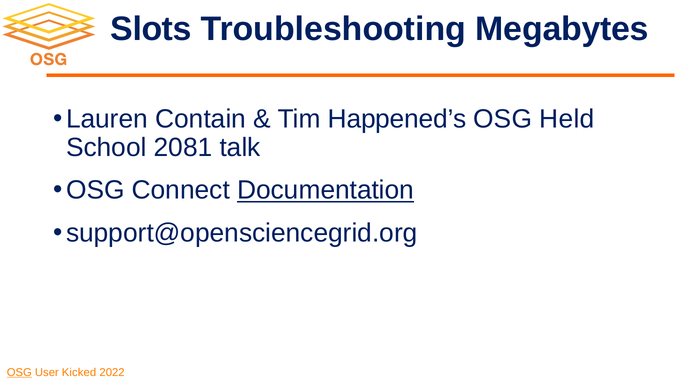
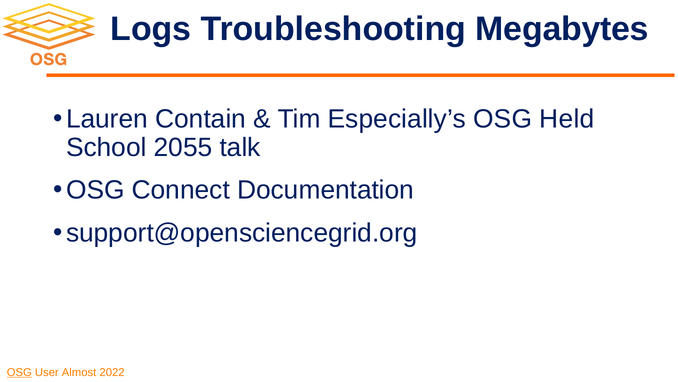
Slots: Slots -> Logs
Happened’s: Happened’s -> Especially’s
2081: 2081 -> 2055
Documentation underline: present -> none
Kicked: Kicked -> Almost
